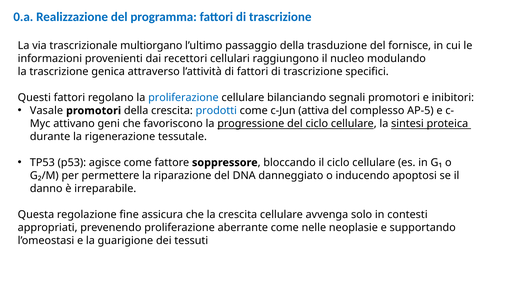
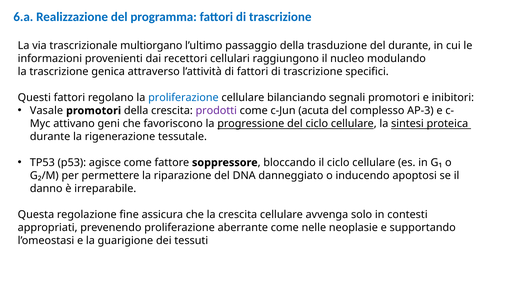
0.a: 0.a -> 6.a
del fornisce: fornisce -> durante
prodotti colour: blue -> purple
attiva: attiva -> acuta
AP-5: AP-5 -> AP-3
